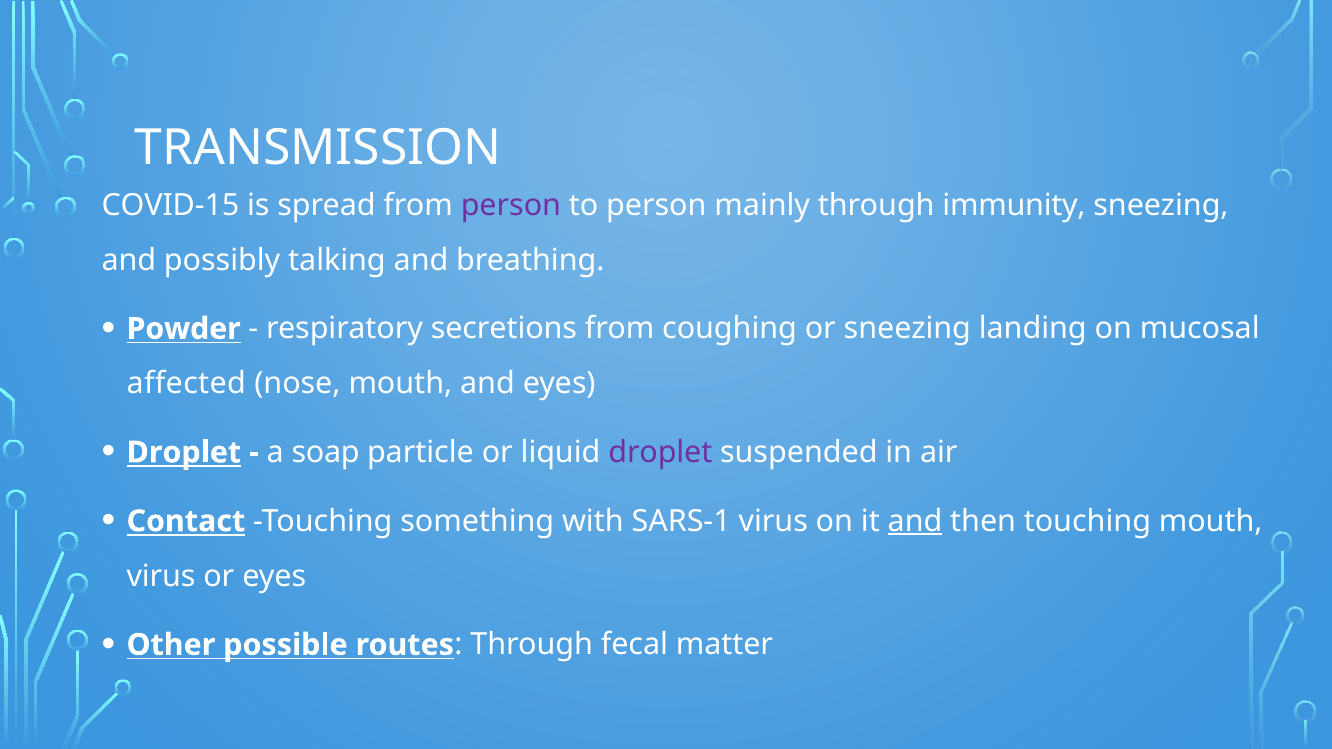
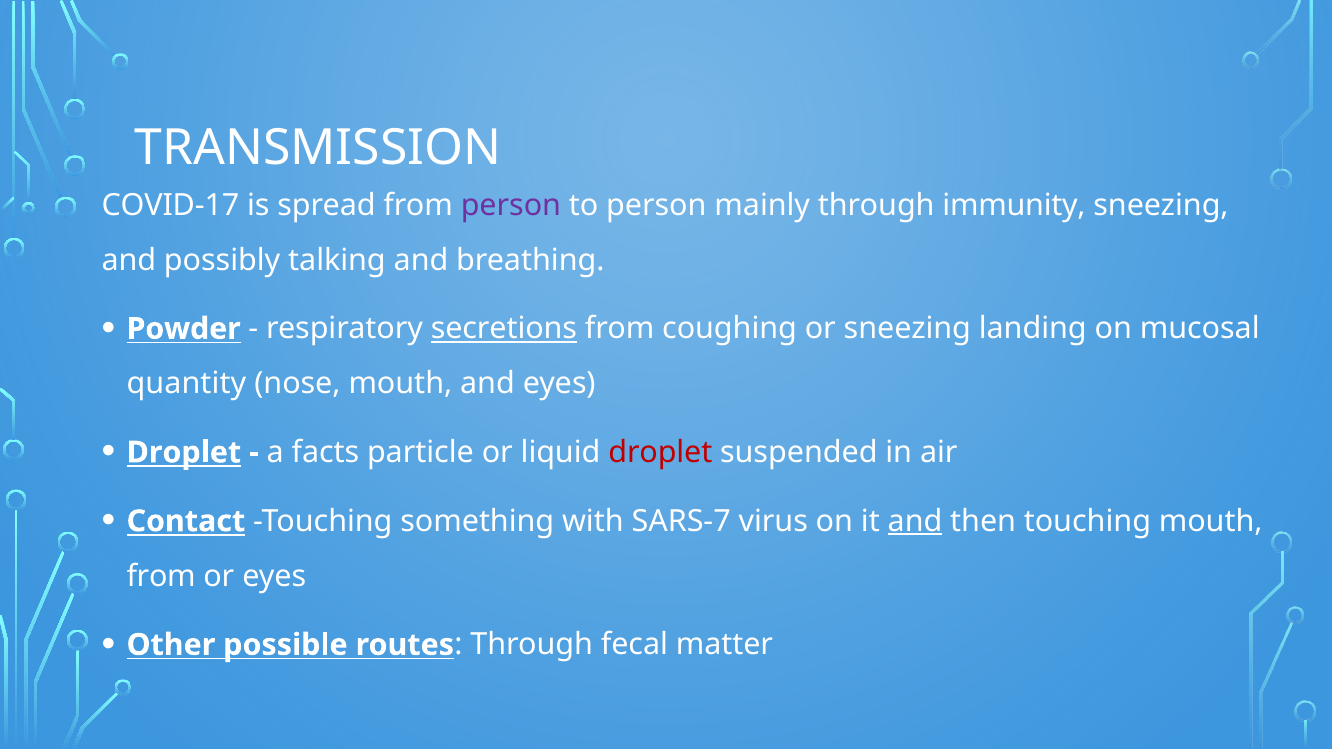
COVID-15: COVID-15 -> COVID-17
secretions underline: none -> present
affected: affected -> quantity
soap: soap -> facts
droplet at (660, 453) colour: purple -> red
SARS-1: SARS-1 -> SARS-7
virus at (161, 576): virus -> from
